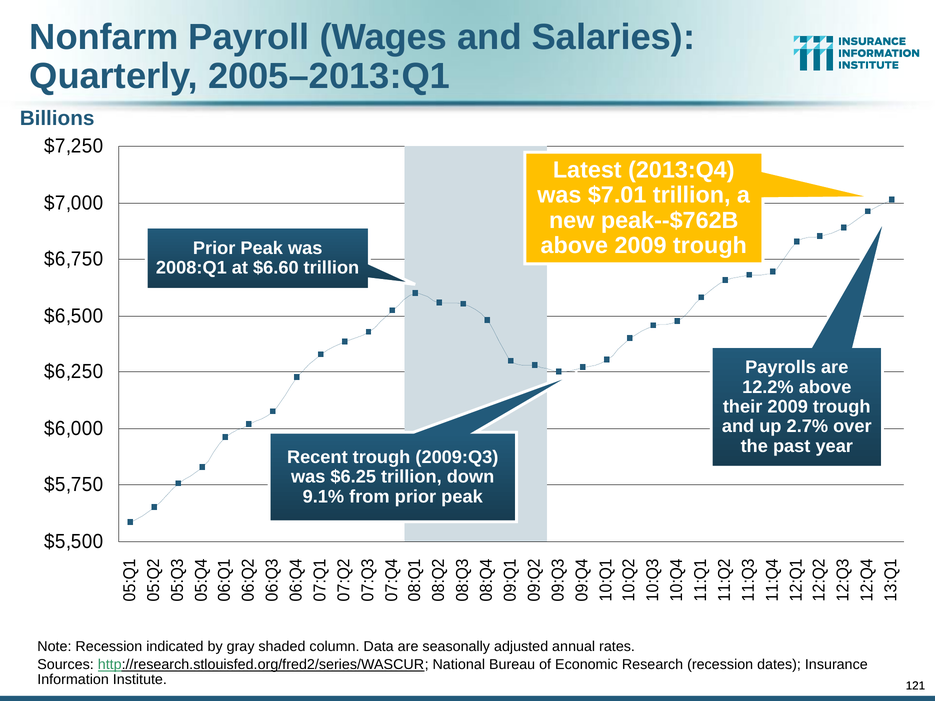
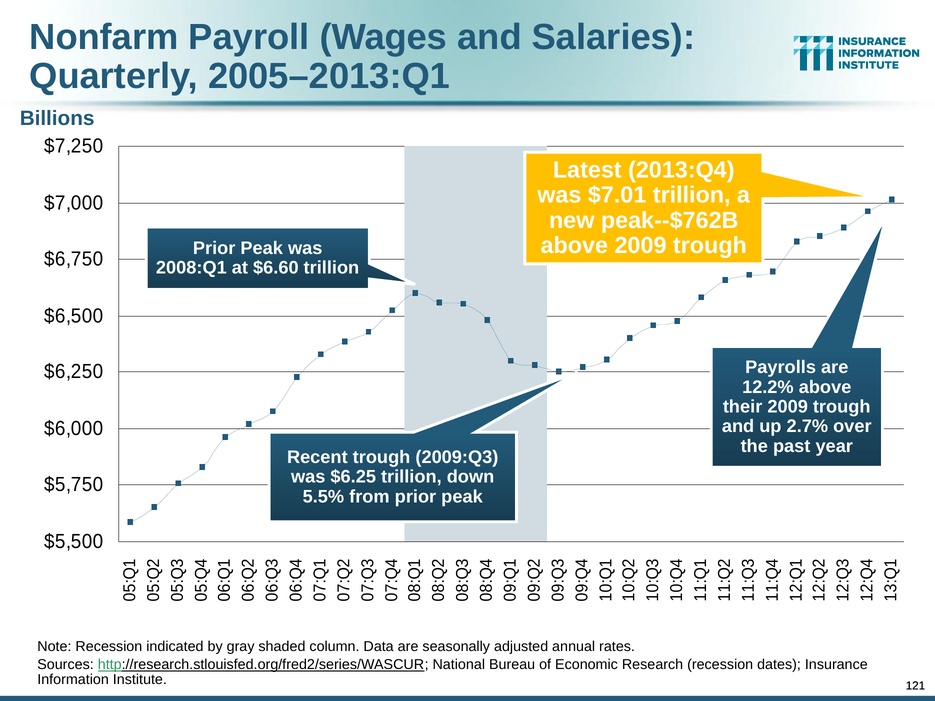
9.1%: 9.1% -> 5.5%
